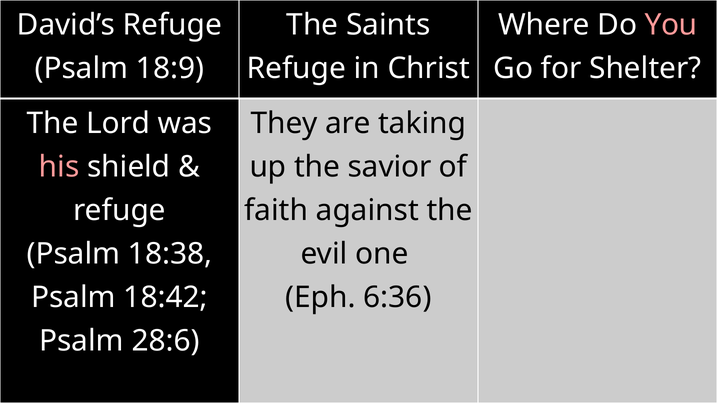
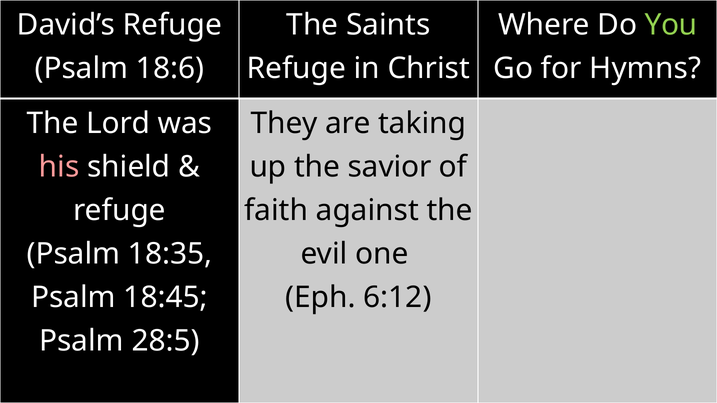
You colour: pink -> light green
18:9: 18:9 -> 18:6
Shelter: Shelter -> Hymns
18:38: 18:38 -> 18:35
18:42: 18:42 -> 18:45
6:36: 6:36 -> 6:12
28:6: 28:6 -> 28:5
